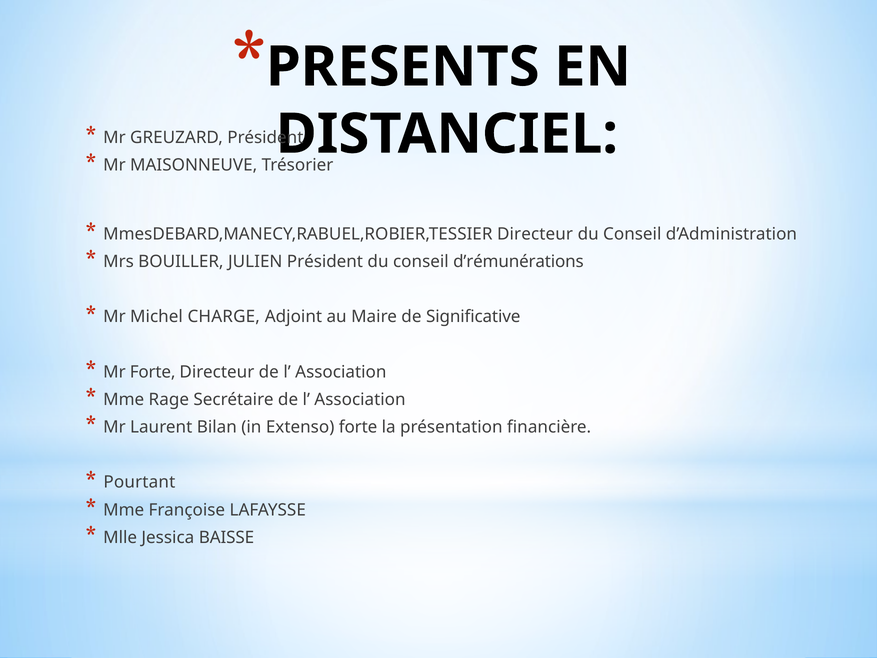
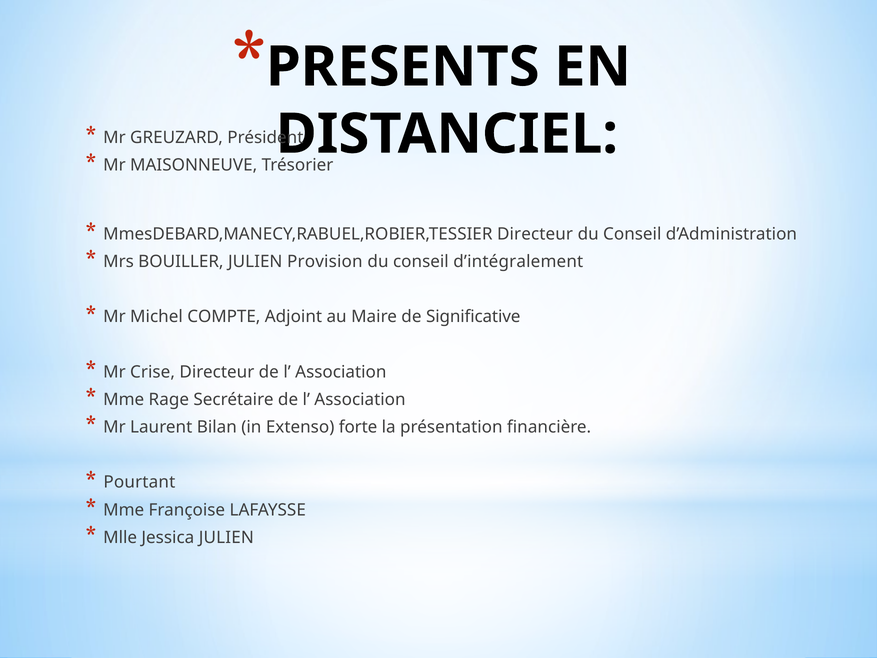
JULIEN Président: Président -> Provision
d’rémunérations: d’rémunérations -> d’intégralement
CHARGE: CHARGE -> COMPTE
Mr Forte: Forte -> Crise
Jessica BAISSE: BAISSE -> JULIEN
